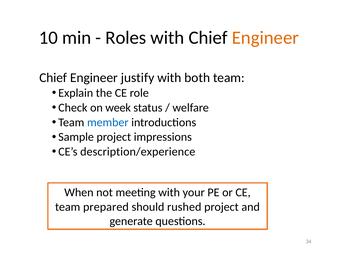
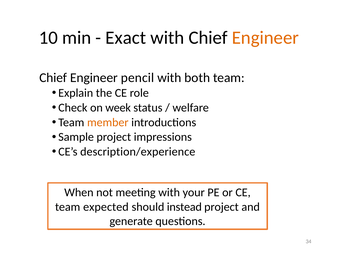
Roles: Roles -> Exact
justify: justify -> pencil
member colour: blue -> orange
prepared: prepared -> expected
rushed: rushed -> instead
